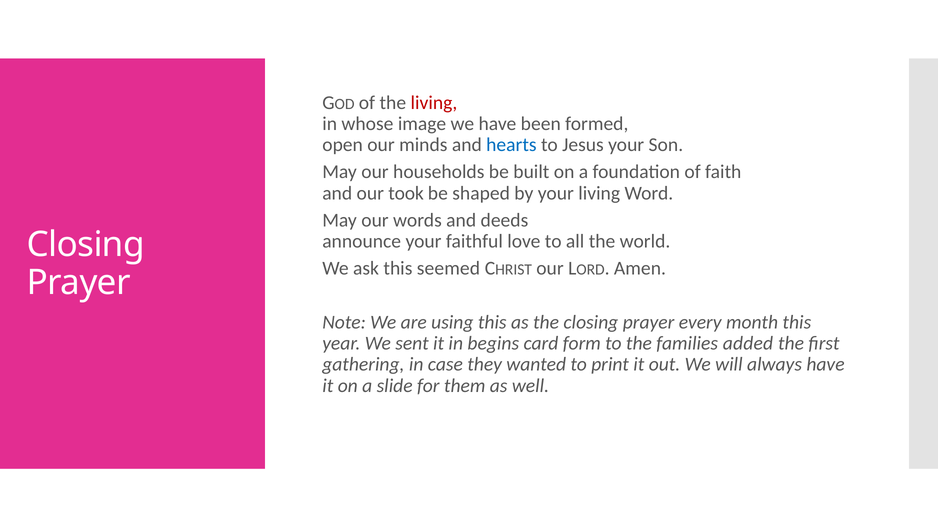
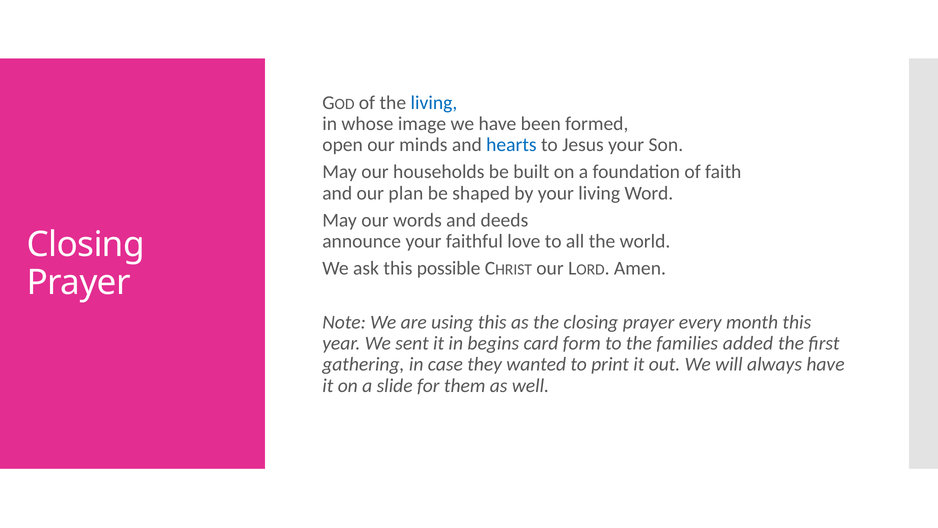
living at (434, 103) colour: red -> blue
took: took -> plan
seemed: seemed -> possible
